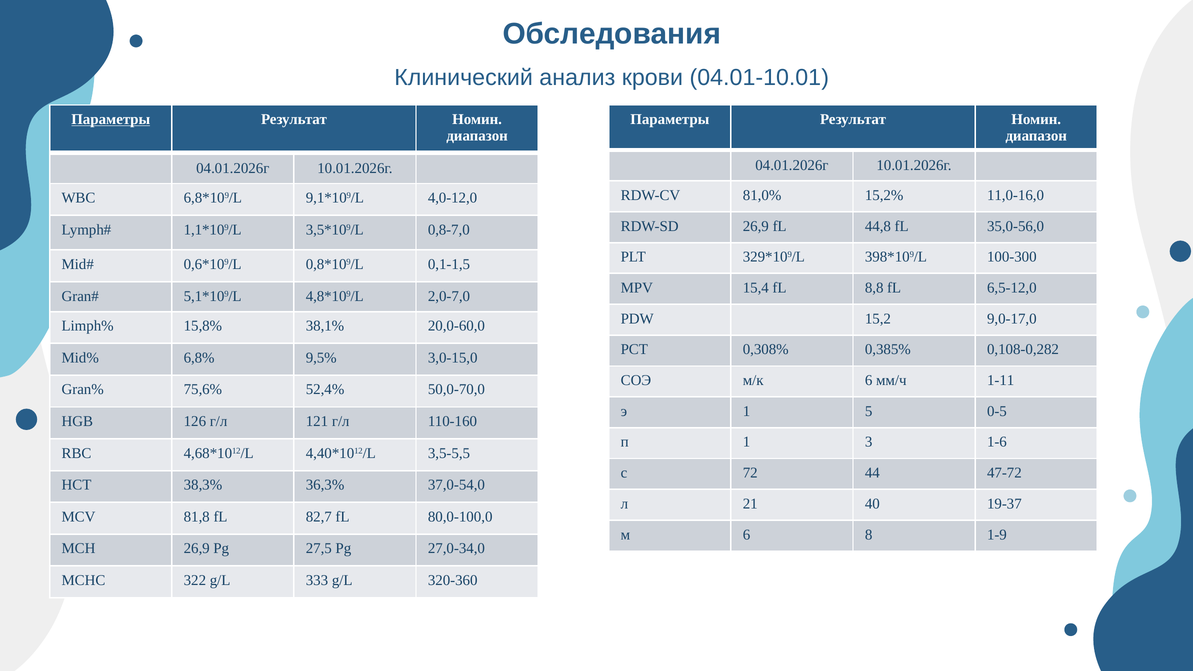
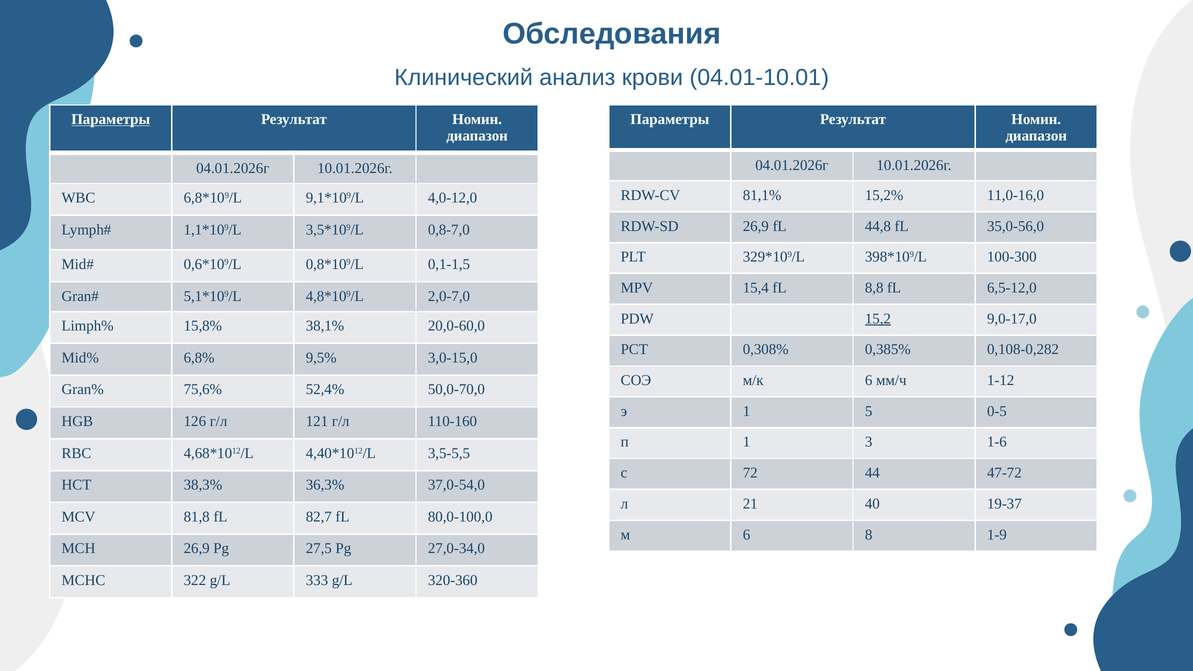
81,0%: 81,0% -> 81,1%
15,2 underline: none -> present
1-11: 1-11 -> 1-12
